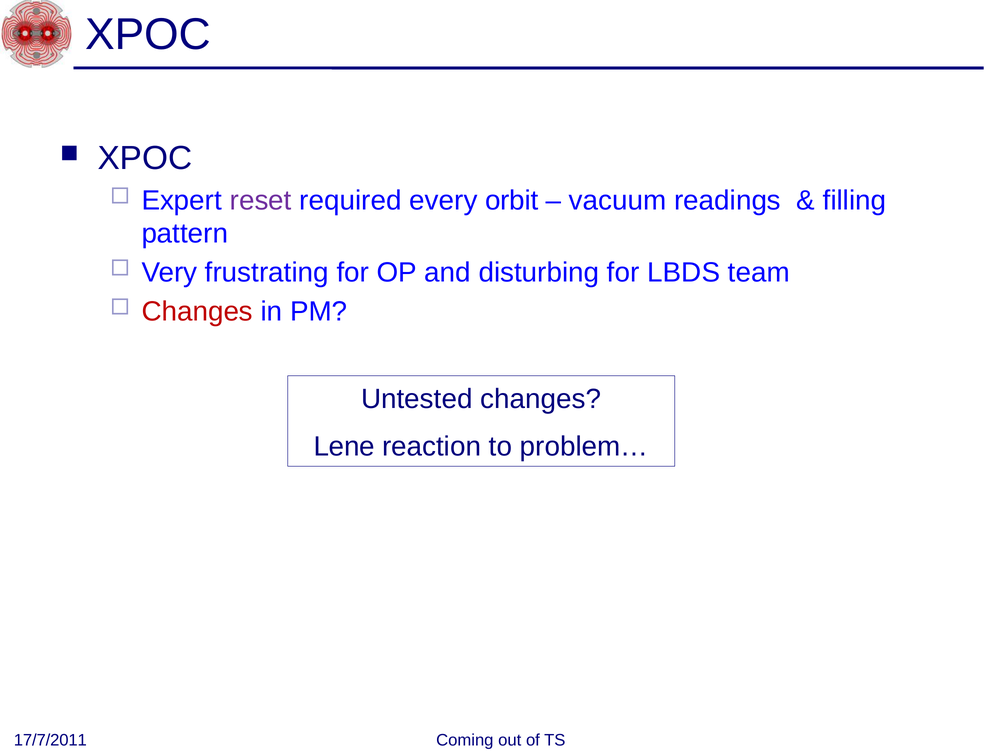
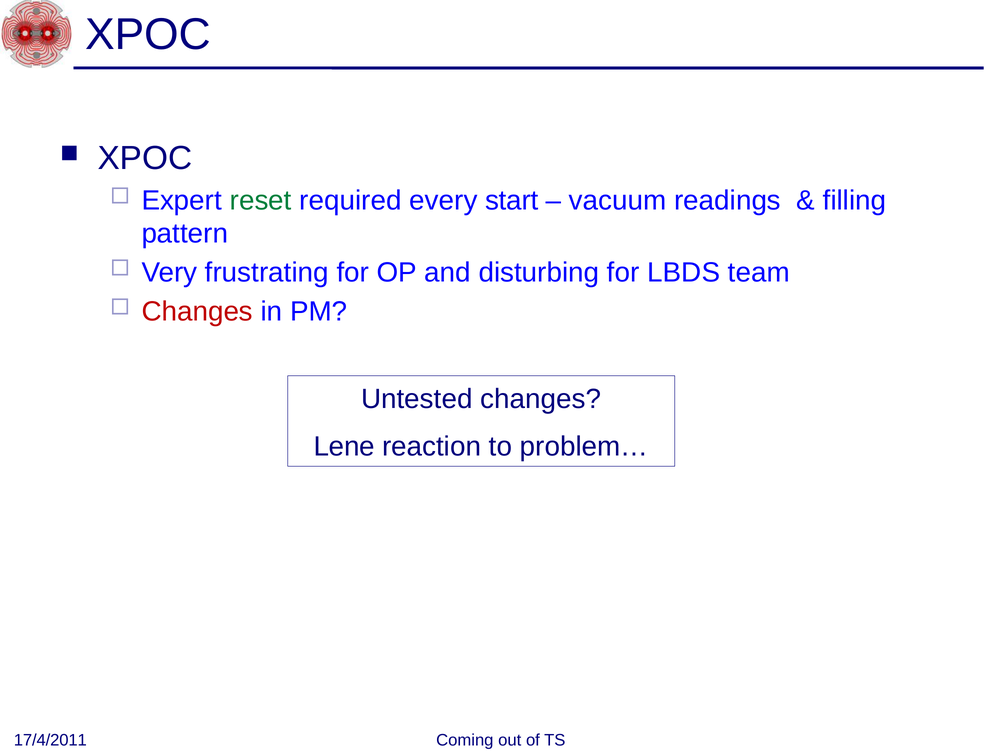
reset colour: purple -> green
orbit: orbit -> start
17/7/2011: 17/7/2011 -> 17/4/2011
